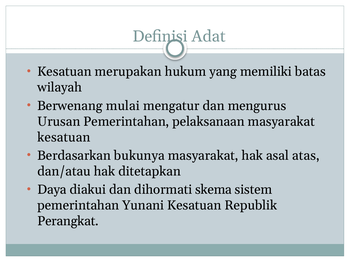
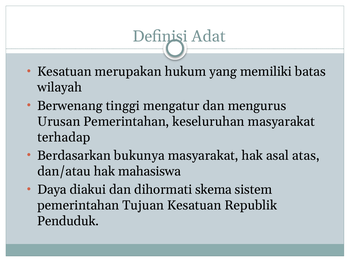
mulai: mulai -> tinggi
pelaksanaan: pelaksanaan -> keseluruhan
kesatuan at (64, 137): kesatuan -> terhadap
ditetapkan: ditetapkan -> mahasiswa
Yunani: Yunani -> Tujuan
Perangkat: Perangkat -> Penduduk
